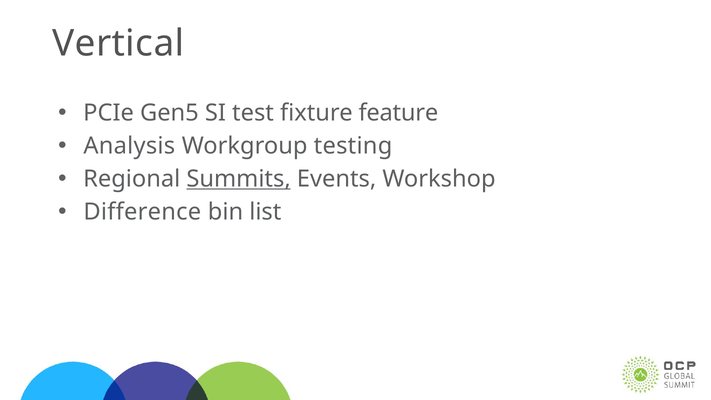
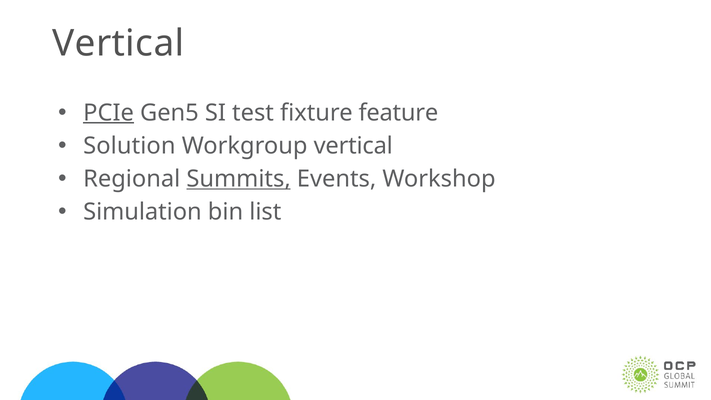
PCIe underline: none -> present
Analysis: Analysis -> Solution
Workgroup testing: testing -> vertical
Difference: Difference -> Simulation
